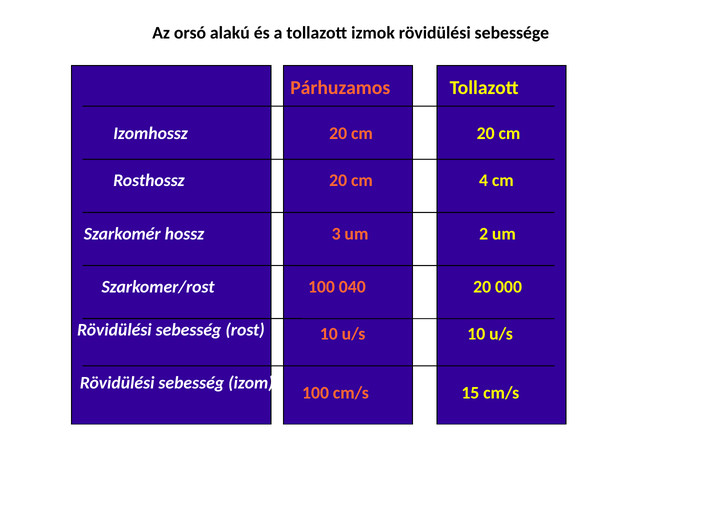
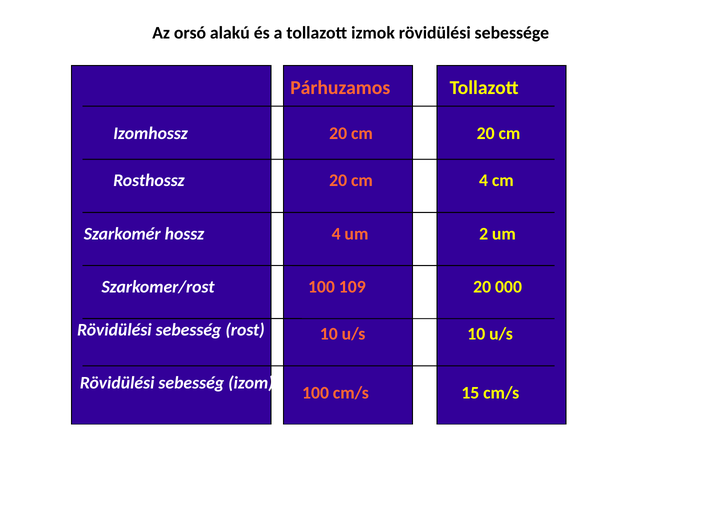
hossz 3: 3 -> 4
040: 040 -> 109
